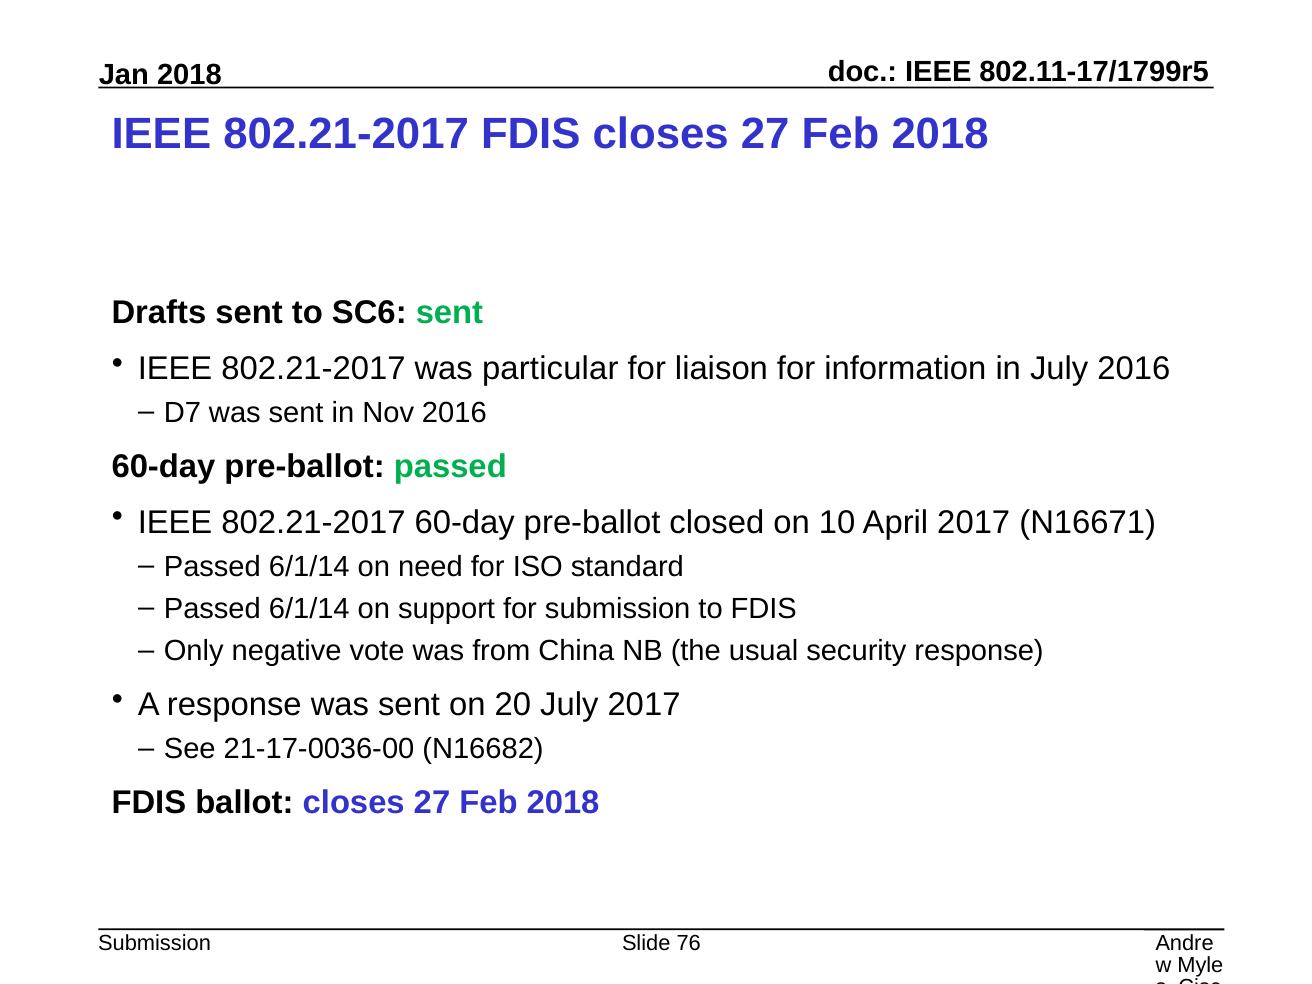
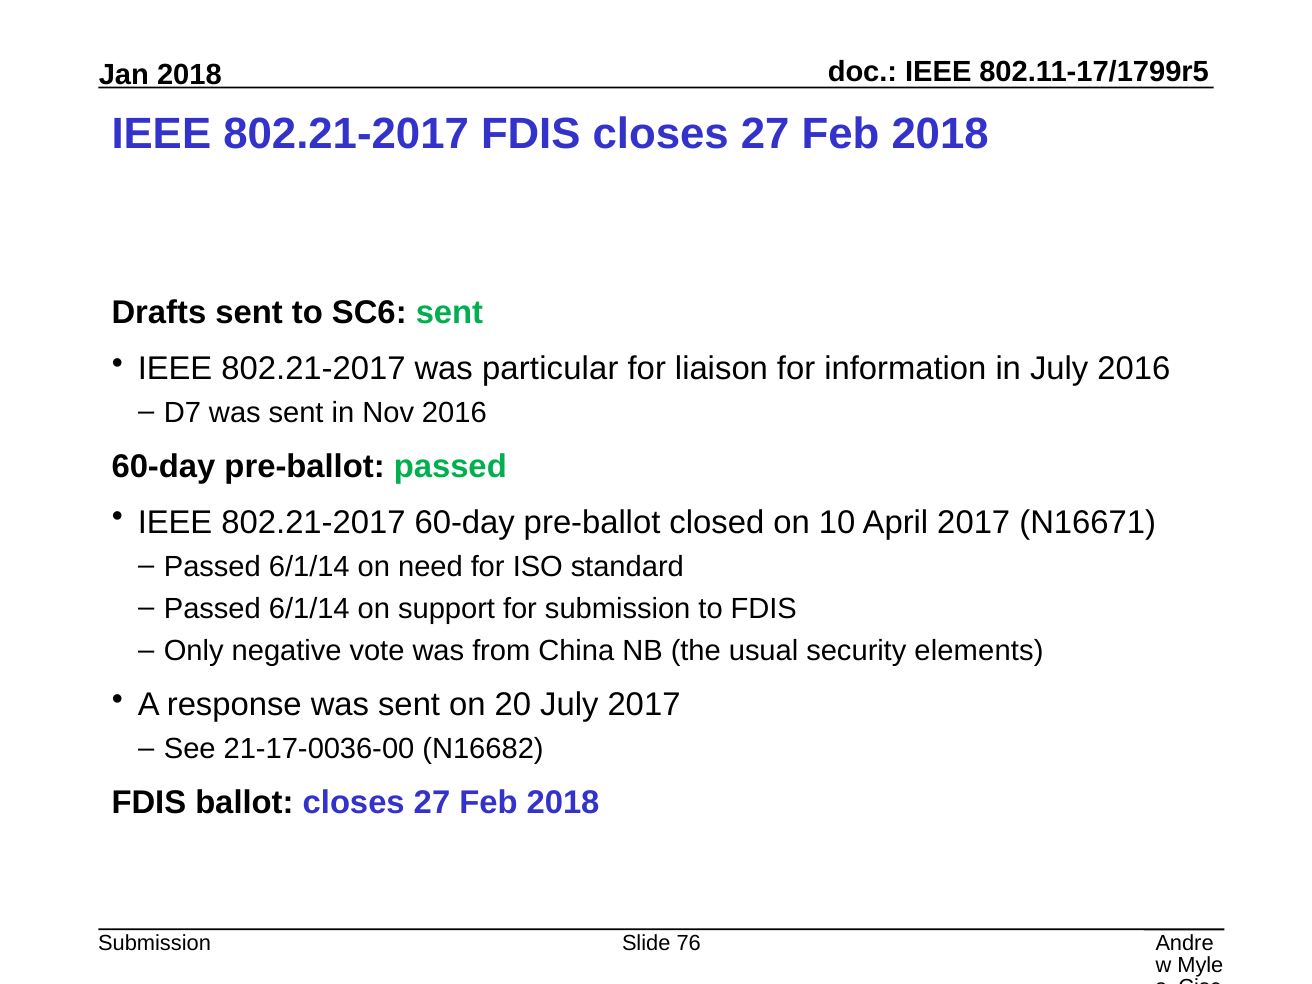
security response: response -> elements
